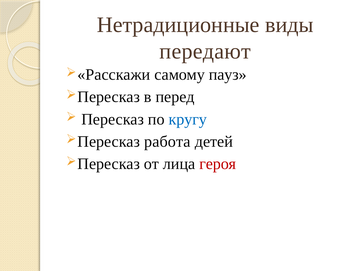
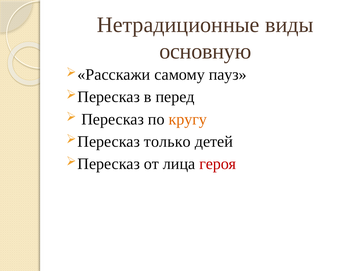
передают: передают -> основную
кругу colour: blue -> orange
работа: работа -> только
